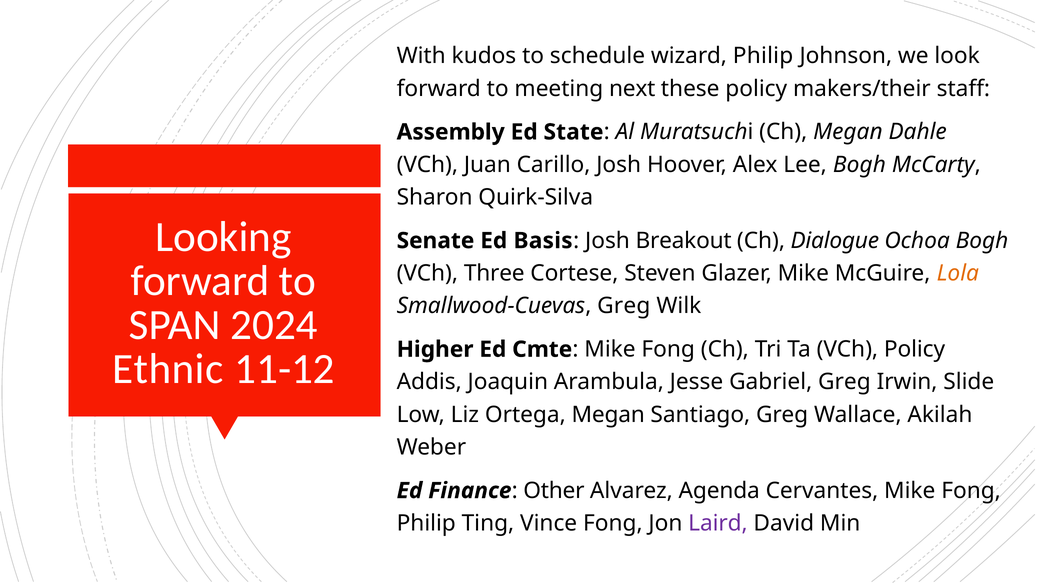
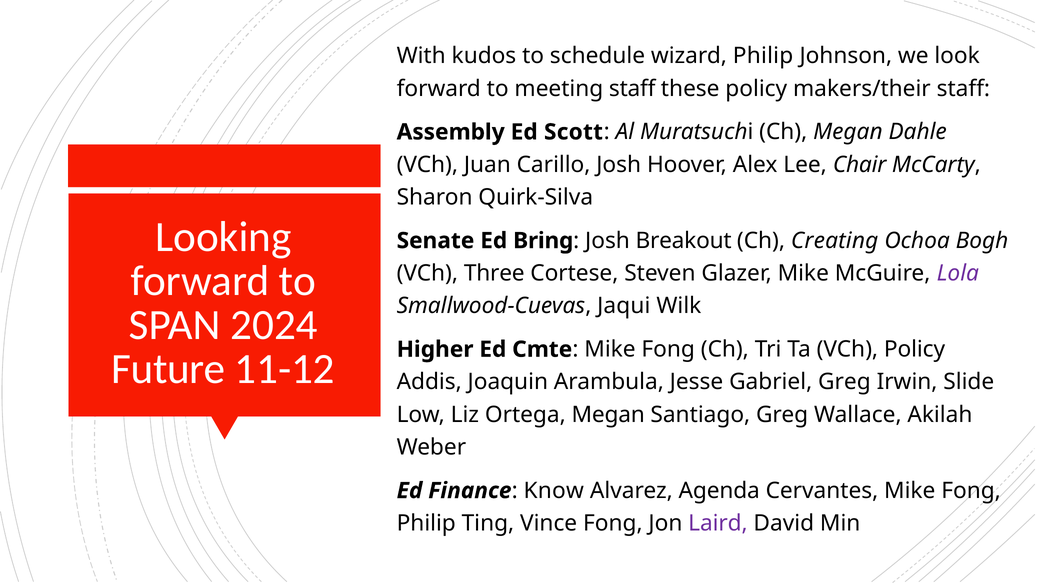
meeting next: next -> staff
State: State -> Scott
Lee Bogh: Bogh -> Chair
Basis: Basis -> Bring
Dialogue: Dialogue -> Creating
Lola colour: orange -> purple
Smallwood-Cuevas Greg: Greg -> Jaqui
Ethnic: Ethnic -> Future
Other: Other -> Know
